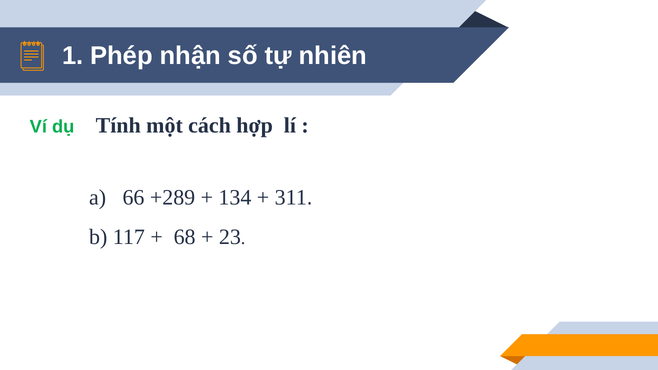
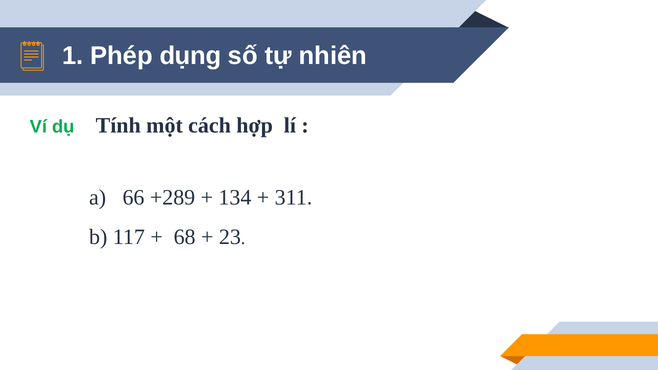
nhận: nhận -> dụng
